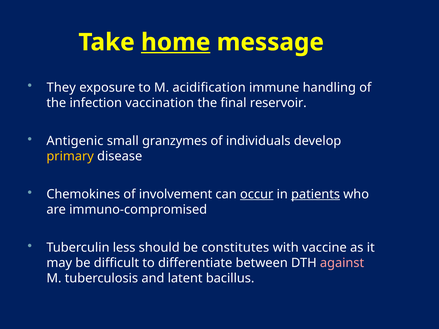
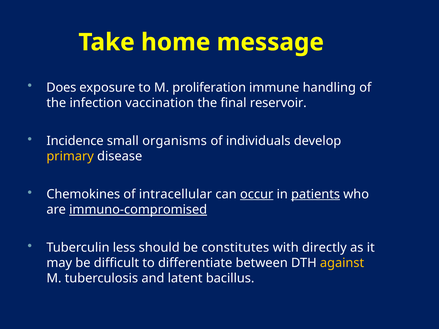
home underline: present -> none
They: They -> Does
acidification: acidification -> proliferation
Antigenic: Antigenic -> Incidence
granzymes: granzymes -> organisms
involvement: involvement -> intracellular
immuno-compromised underline: none -> present
vaccine: vaccine -> directly
against colour: pink -> yellow
